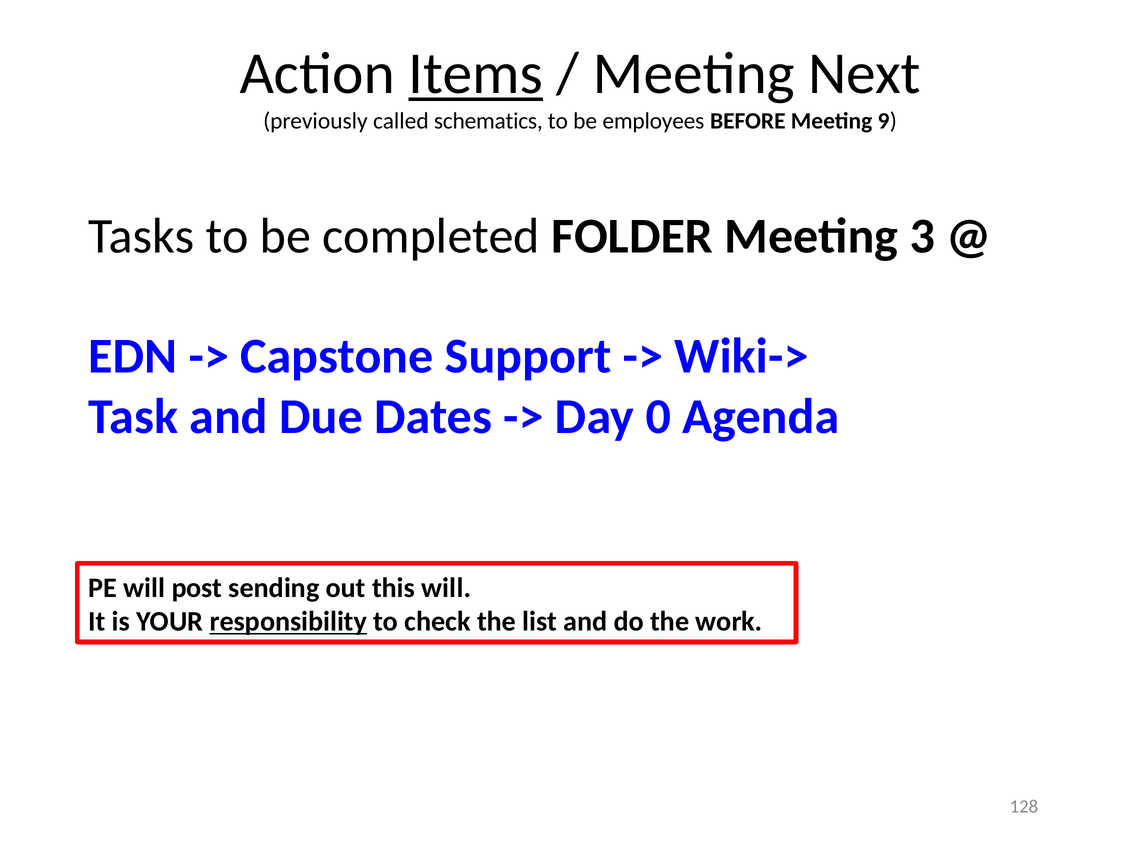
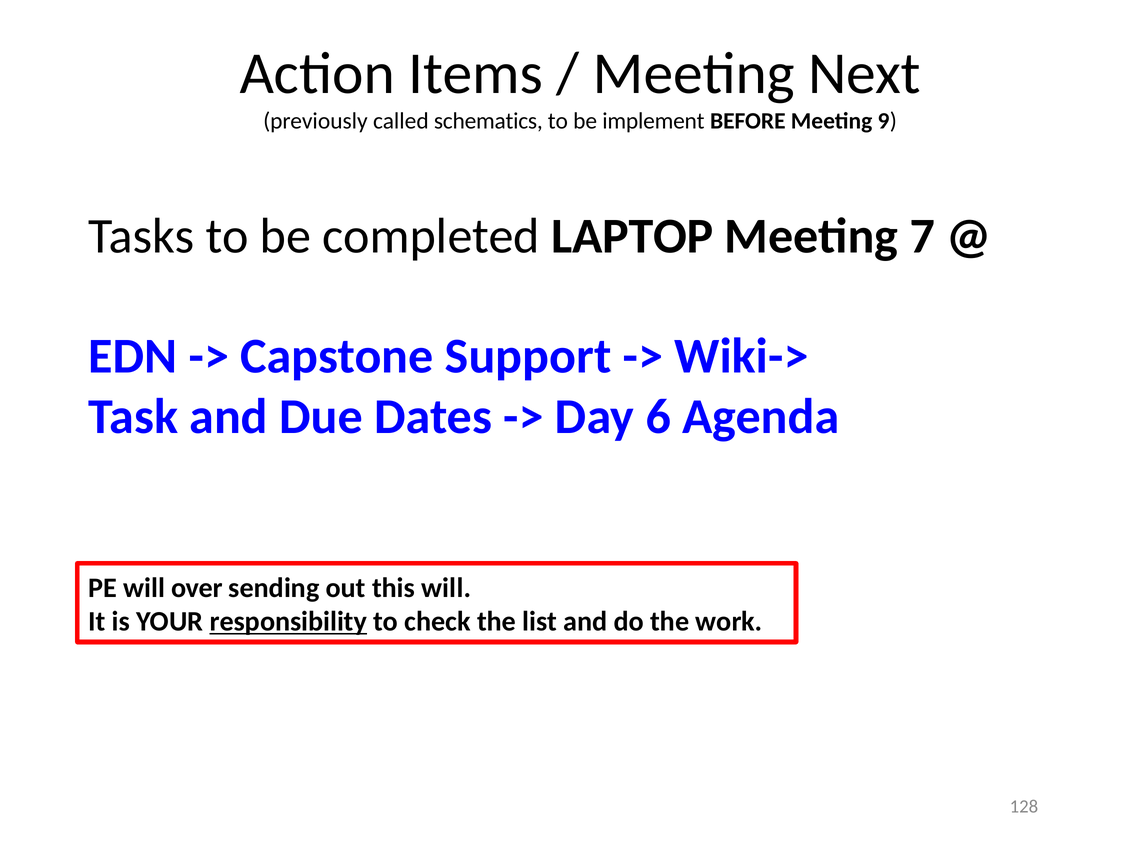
Items underline: present -> none
employees: employees -> implement
FOLDER: FOLDER -> LAPTOP
3: 3 -> 7
0: 0 -> 6
post: post -> over
